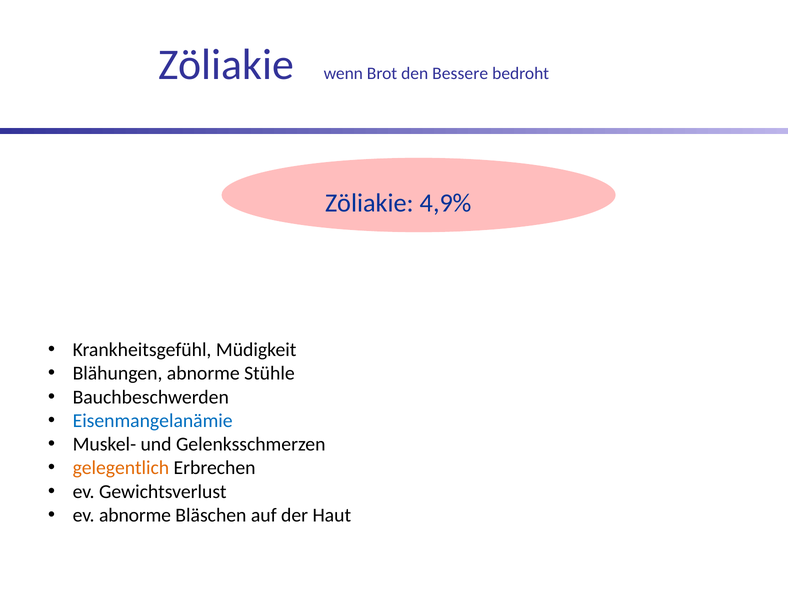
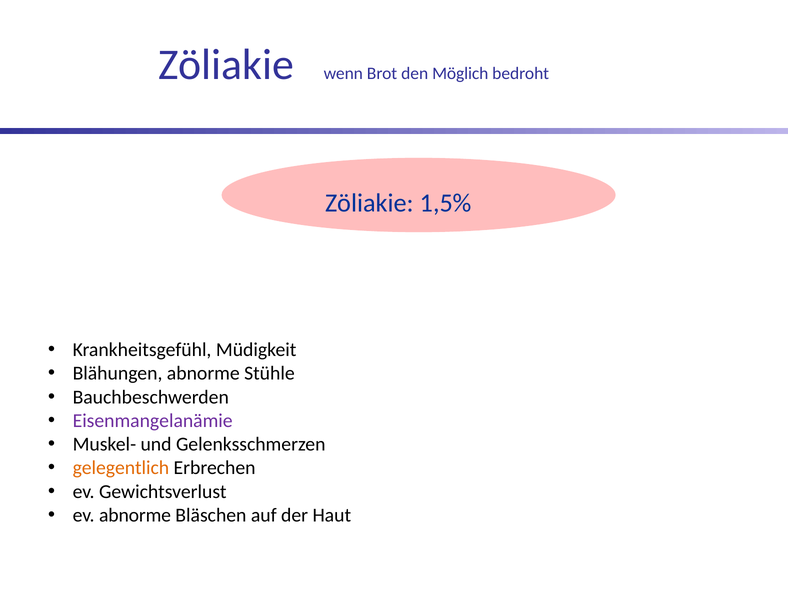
Bessere: Bessere -> Möglich
4,9%: 4,9% -> 1,5%
Eisenmangelanämie colour: blue -> purple
